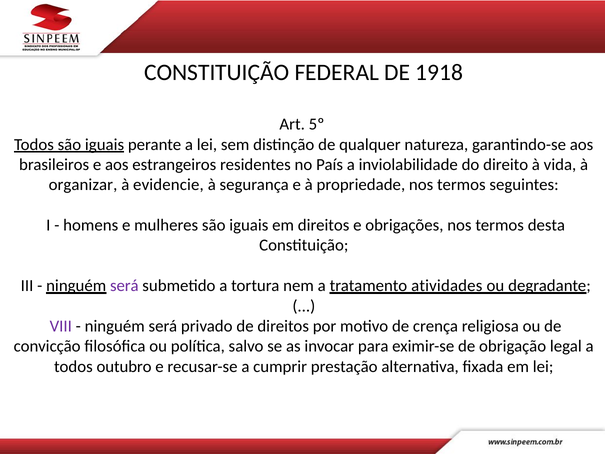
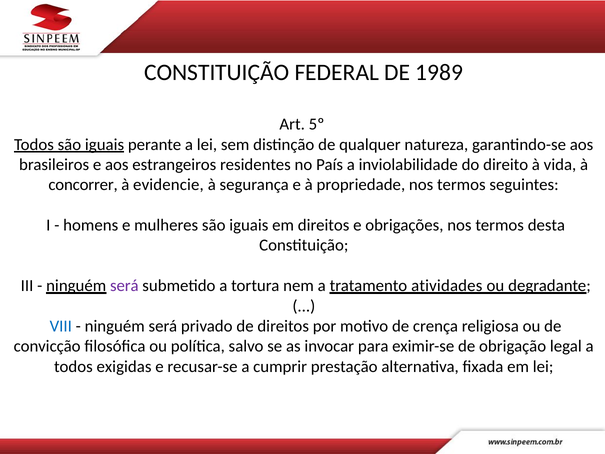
1918: 1918 -> 1989
organizar: organizar -> concorrer
VIII colour: purple -> blue
outubro: outubro -> exigidas
